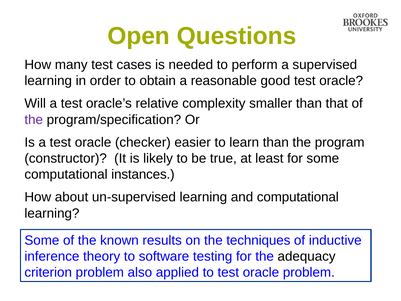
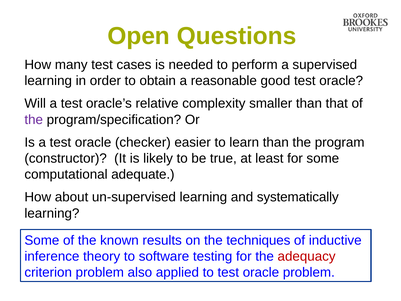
instances: instances -> adequate
and computational: computational -> systematically
adequacy colour: black -> red
